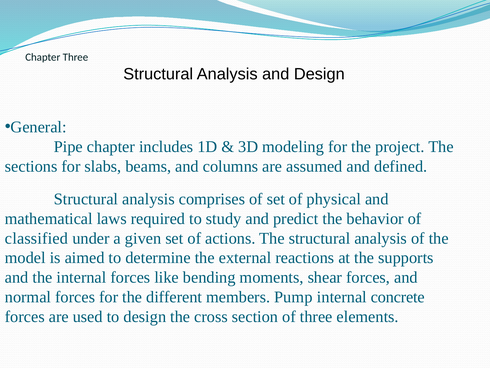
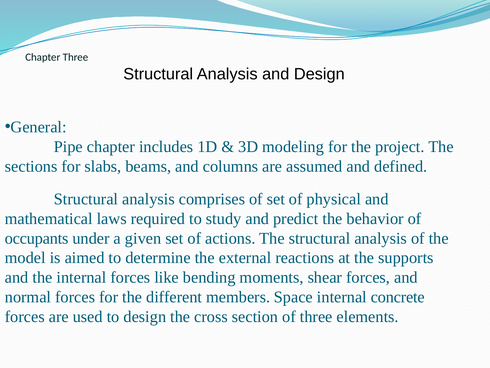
classified: classified -> occupants
Pump: Pump -> Space
